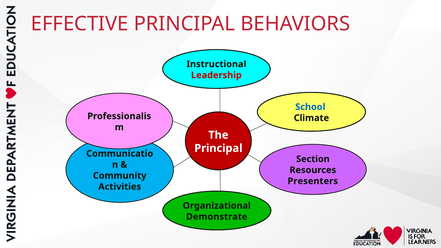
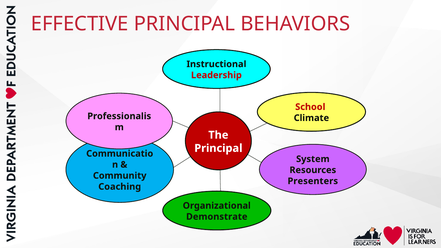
School colour: blue -> red
Section: Section -> System
Activities: Activities -> Coaching
